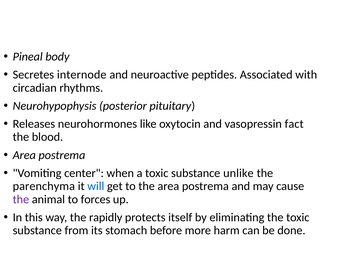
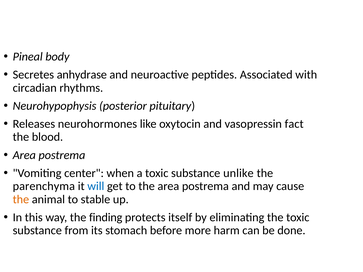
internode: internode -> anhydrase
the at (21, 199) colour: purple -> orange
forces: forces -> stable
rapidly: rapidly -> finding
